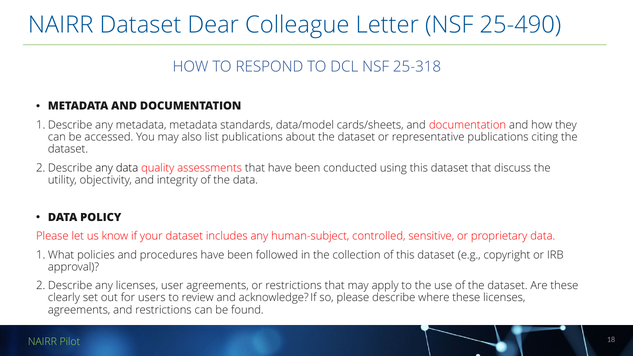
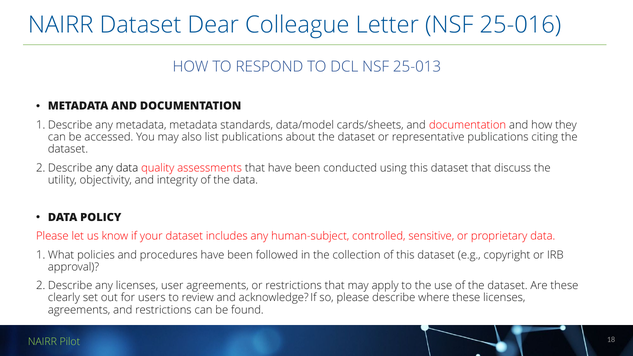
25-490: 25-490 -> 25-016
25-318: 25-318 -> 25-013
